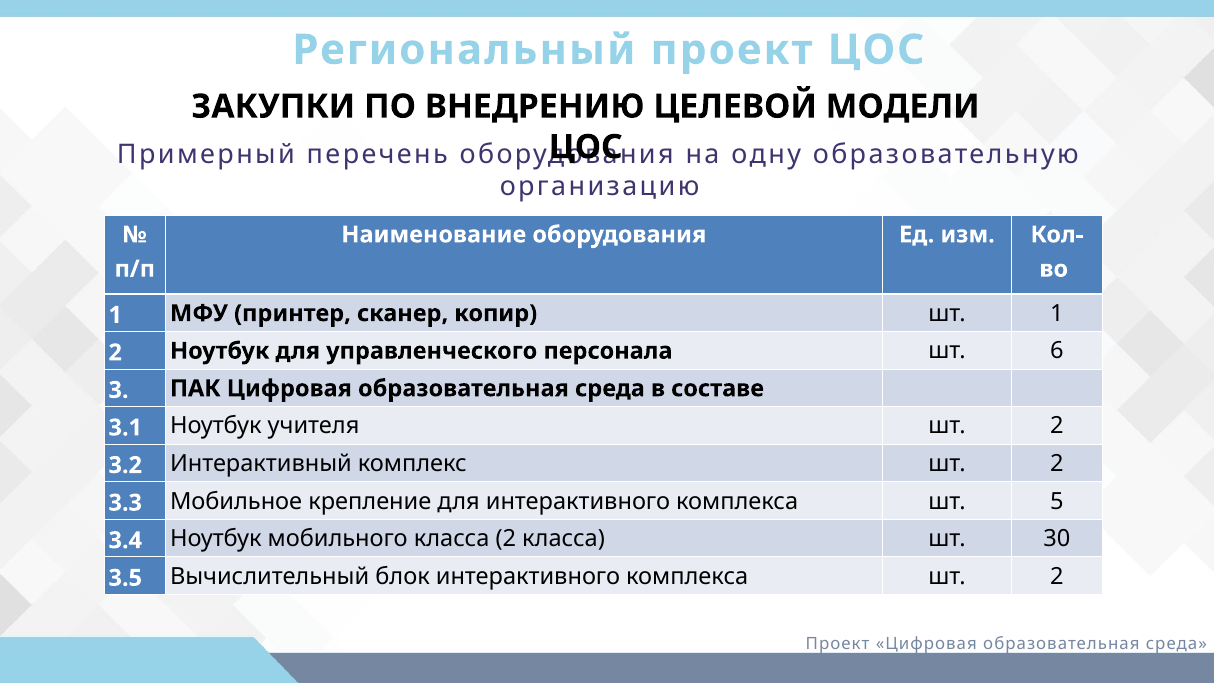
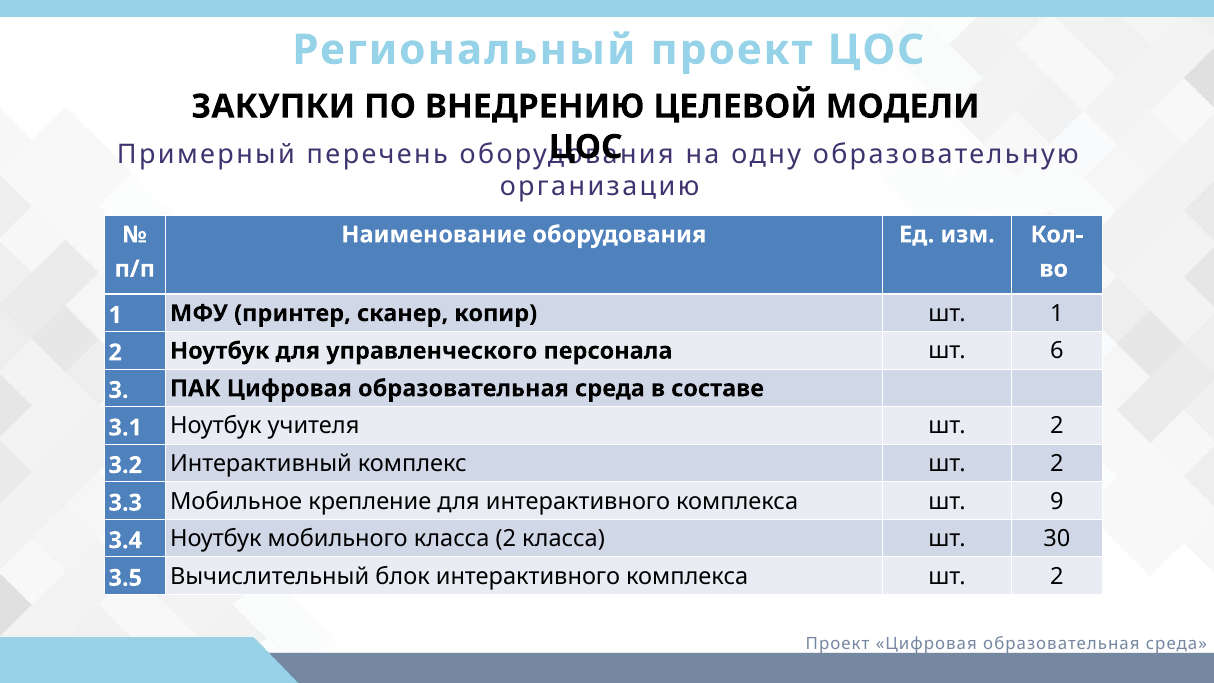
5: 5 -> 9
